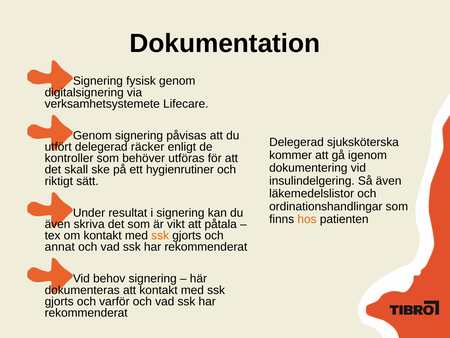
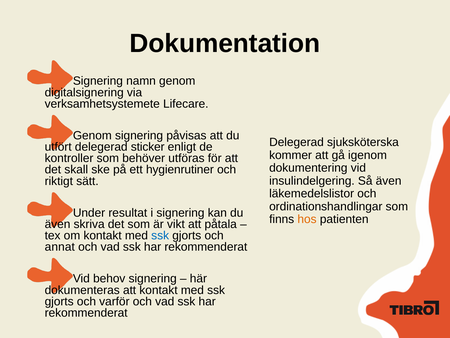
fysisk: fysisk -> namn
räcker: räcker -> sticker
ssk at (160, 235) colour: orange -> blue
